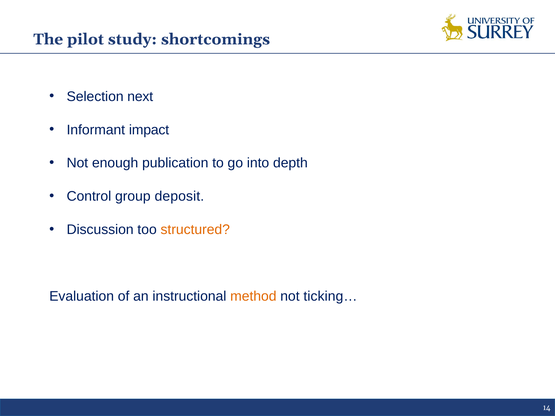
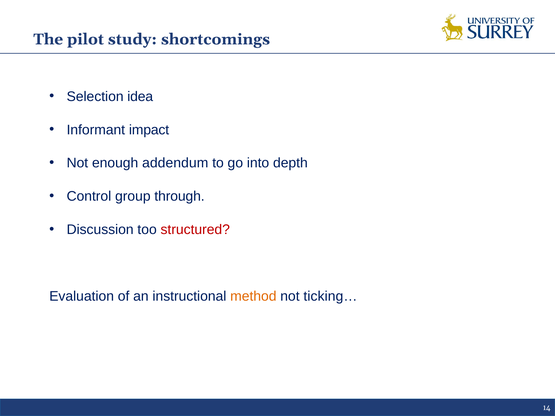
next: next -> idea
publication: publication -> addendum
deposit: deposit -> through
structured colour: orange -> red
